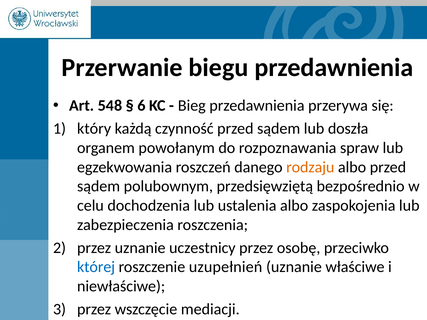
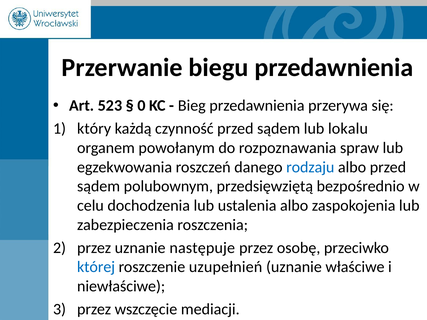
548: 548 -> 523
6: 6 -> 0
doszła: doszła -> lokalu
rodzaju colour: orange -> blue
uczestnicy: uczestnicy -> następuje
